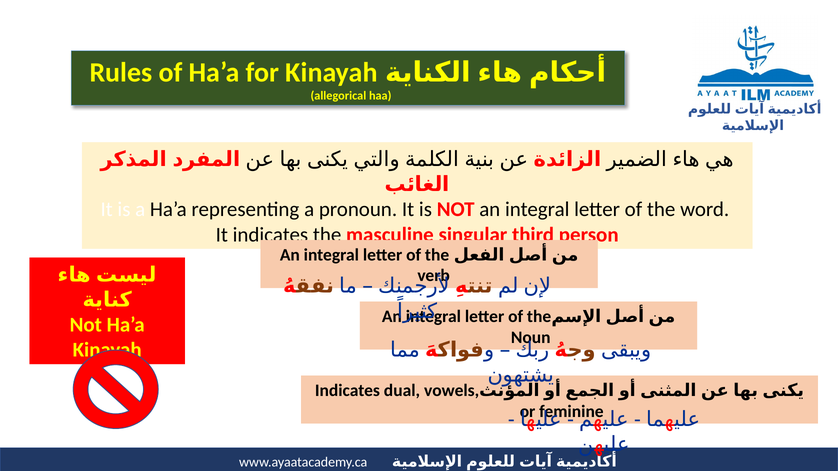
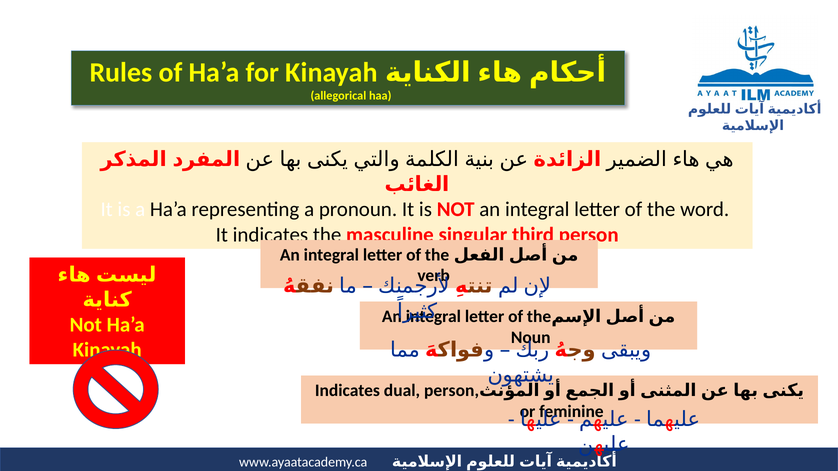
dual vowels: vowels -> person
